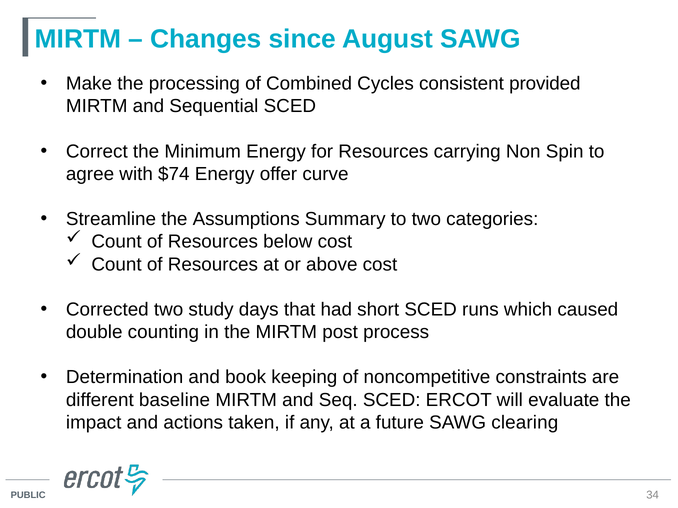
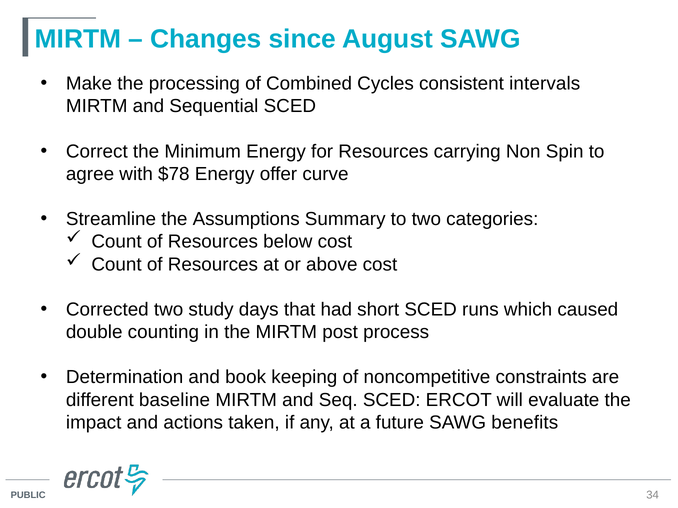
provided: provided -> intervals
$74: $74 -> $78
clearing: clearing -> benefits
